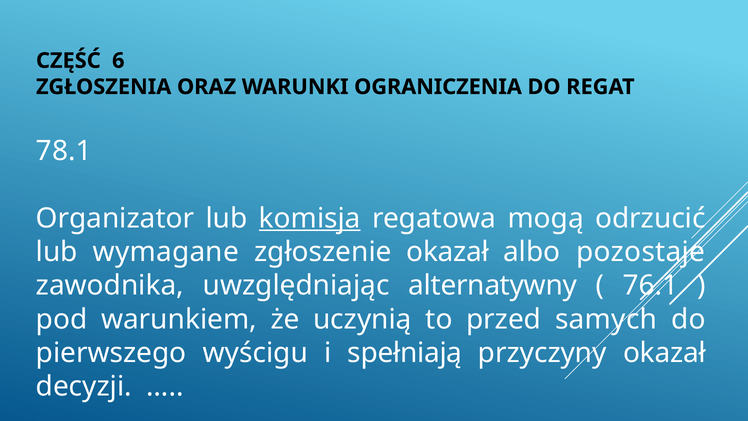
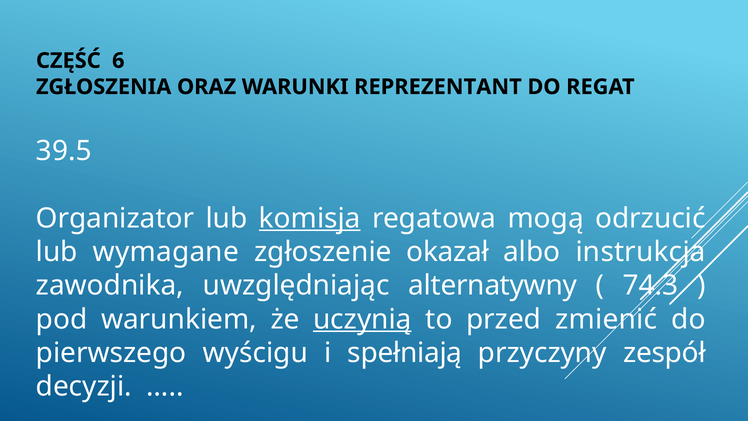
OGRANICZENIA: OGRANICZENIA -> REPREZENTANT
78.1: 78.1 -> 39.5
pozostaje: pozostaje -> instrukcja
76.1: 76.1 -> 74.3
uczynią underline: none -> present
samych: samych -> zmienić
przyczyny okazał: okazał -> zespół
